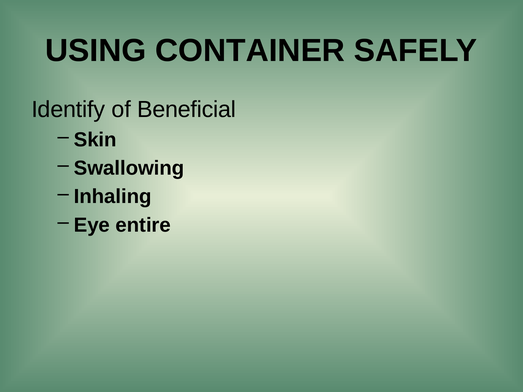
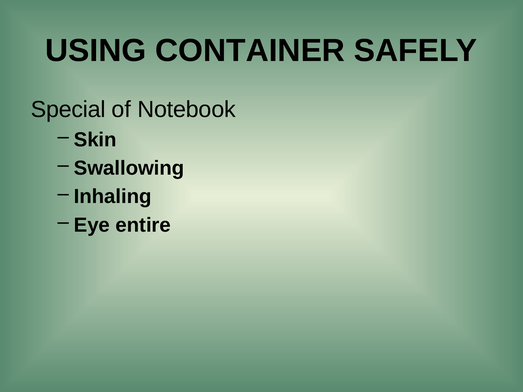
Identify: Identify -> Special
Beneficial: Beneficial -> Notebook
